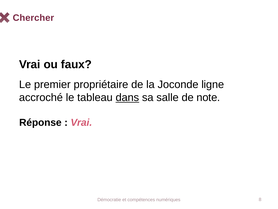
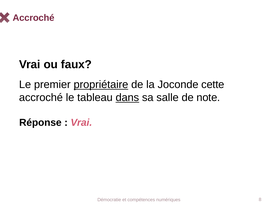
Chercher at (33, 18): Chercher -> Accroché
propriétaire underline: none -> present
ligne: ligne -> cette
